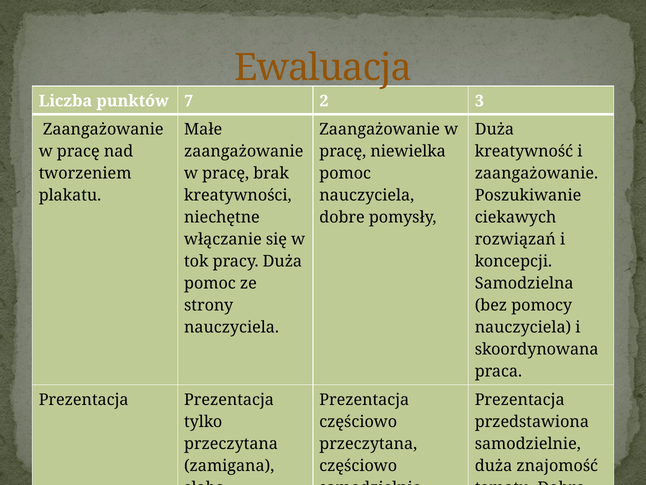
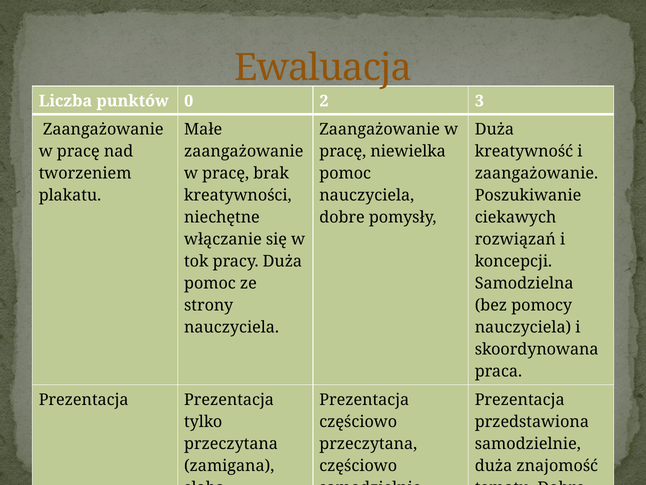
7: 7 -> 0
